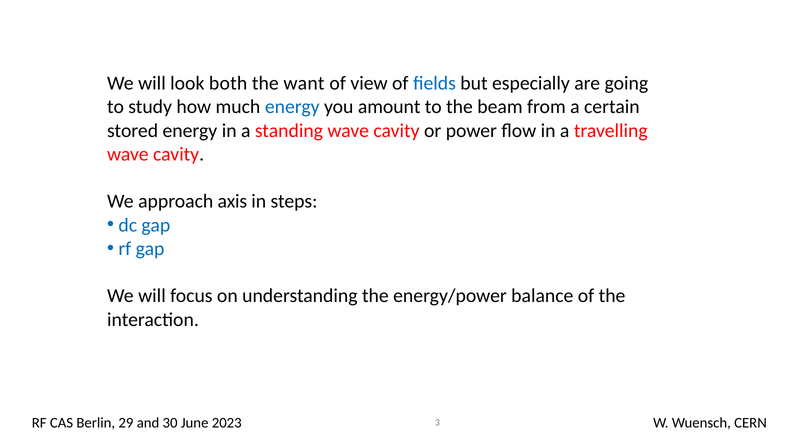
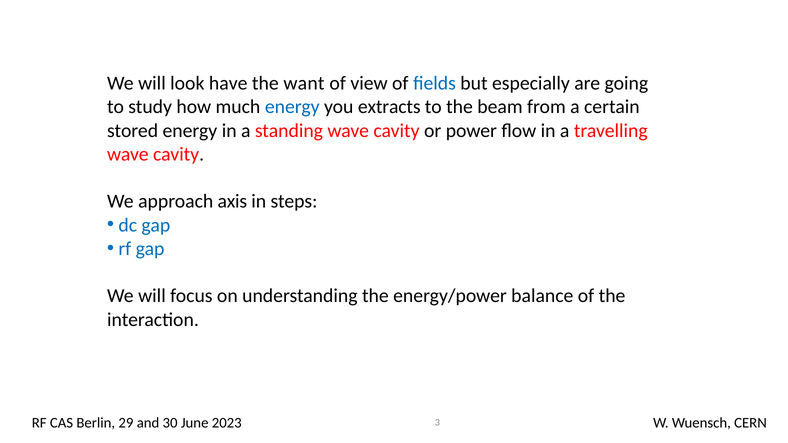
both: both -> have
amount: amount -> extracts
